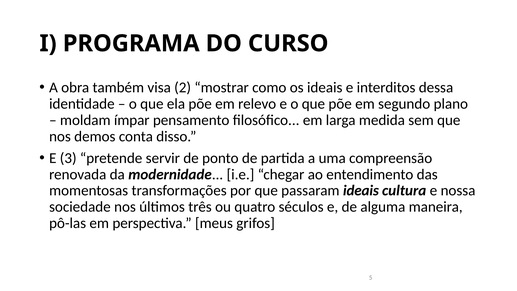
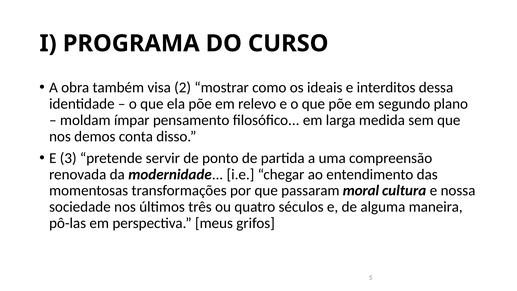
passaram ideais: ideais -> moral
